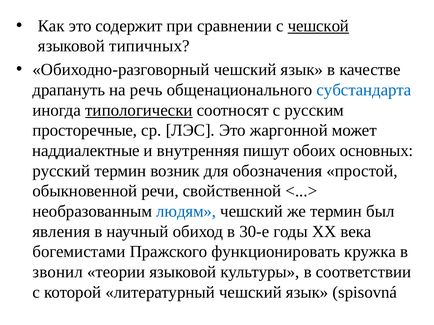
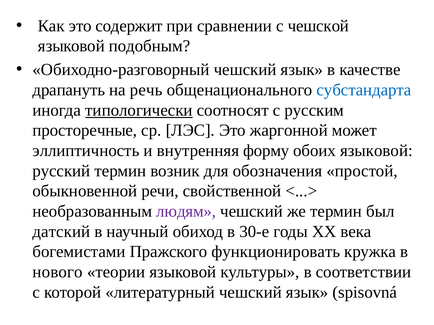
чешской underline: present -> none
типичных: типичных -> подобным
наддиалектные: наддиалектные -> эллиптичность
пишут: пишут -> форму
обоих основных: основных -> языковой
людям colour: blue -> purple
явления: явления -> датский
звонил: звонил -> нового
